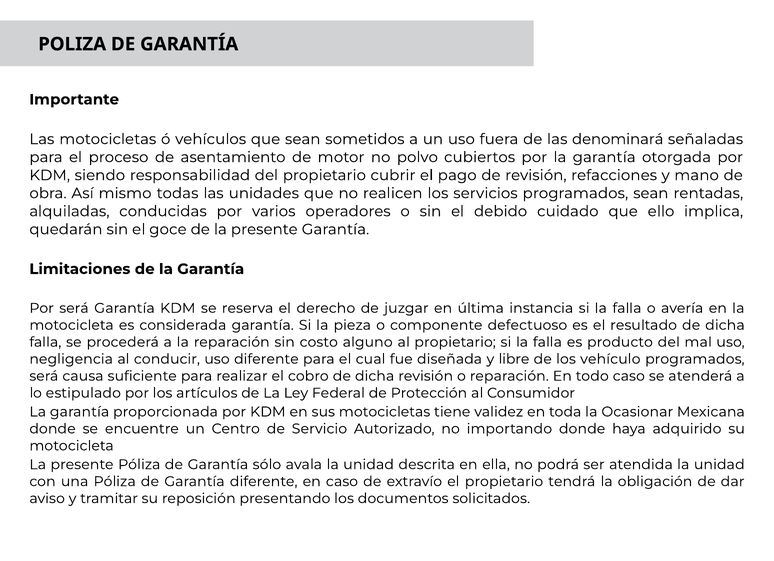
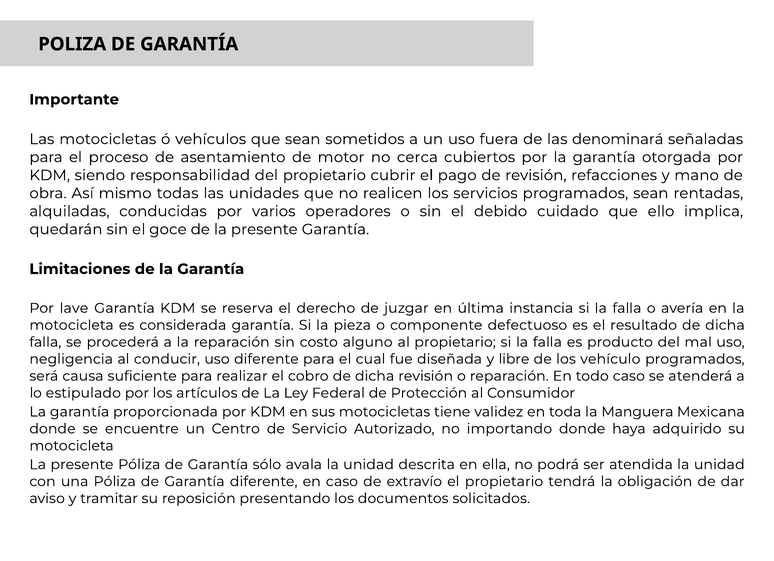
polvo: polvo -> cerca
Por será: será -> lave
Ocasionar: Ocasionar -> Manguera
